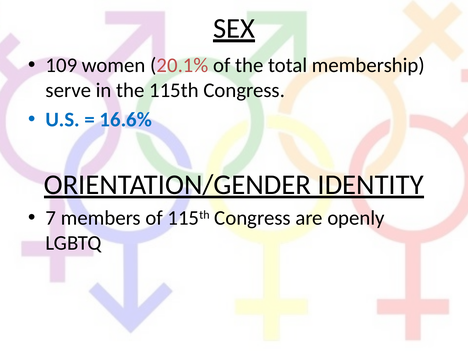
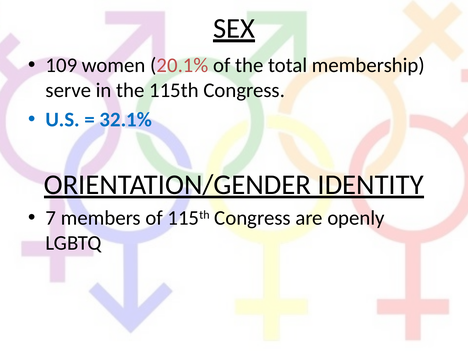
16.6%: 16.6% -> 32.1%
